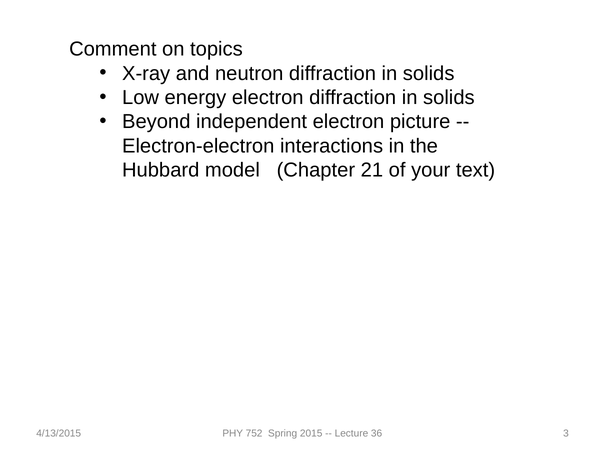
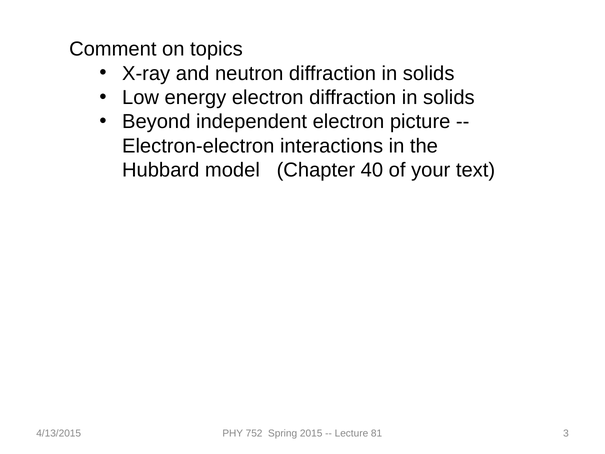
21: 21 -> 40
36: 36 -> 81
